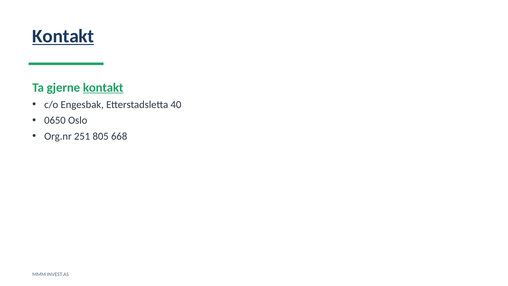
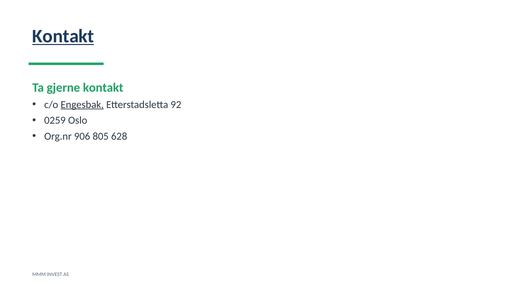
kontakt at (103, 87) underline: present -> none
Engesbak underline: none -> present
40: 40 -> 92
0650: 0650 -> 0259
251: 251 -> 906
668: 668 -> 628
